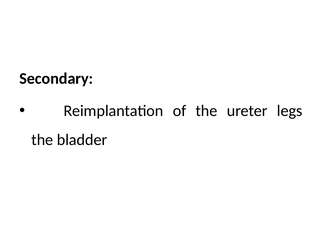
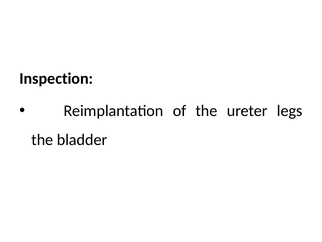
Secondary: Secondary -> Inspection
